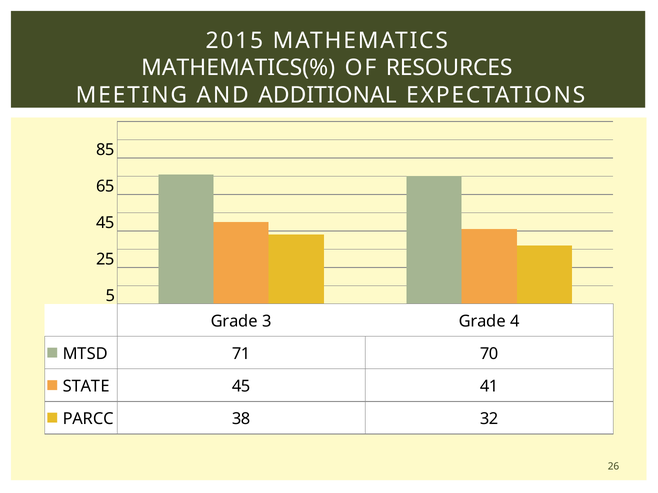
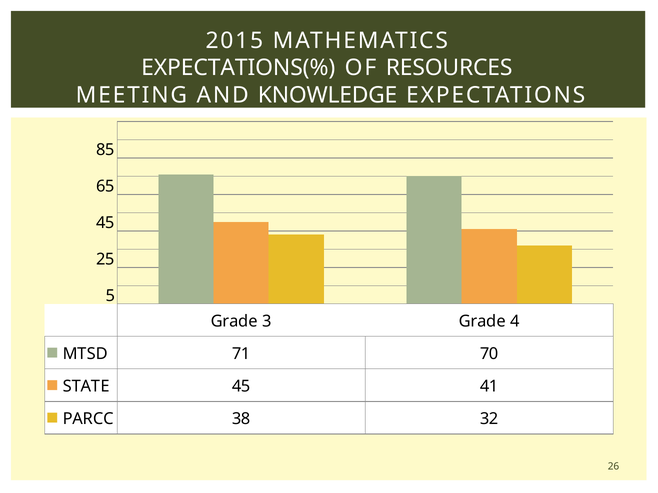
MATHEMATICS(%: MATHEMATICS(% -> EXPECTATIONS(%
ADDITIONAL: ADDITIONAL -> KNOWLEDGE
